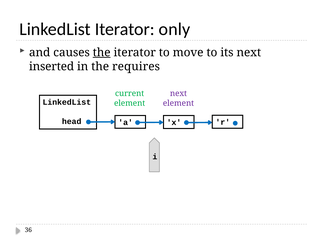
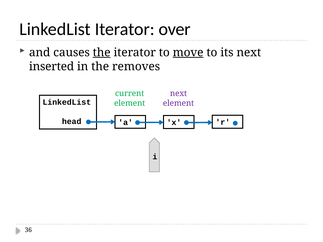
only: only -> over
move underline: none -> present
requires: requires -> removes
